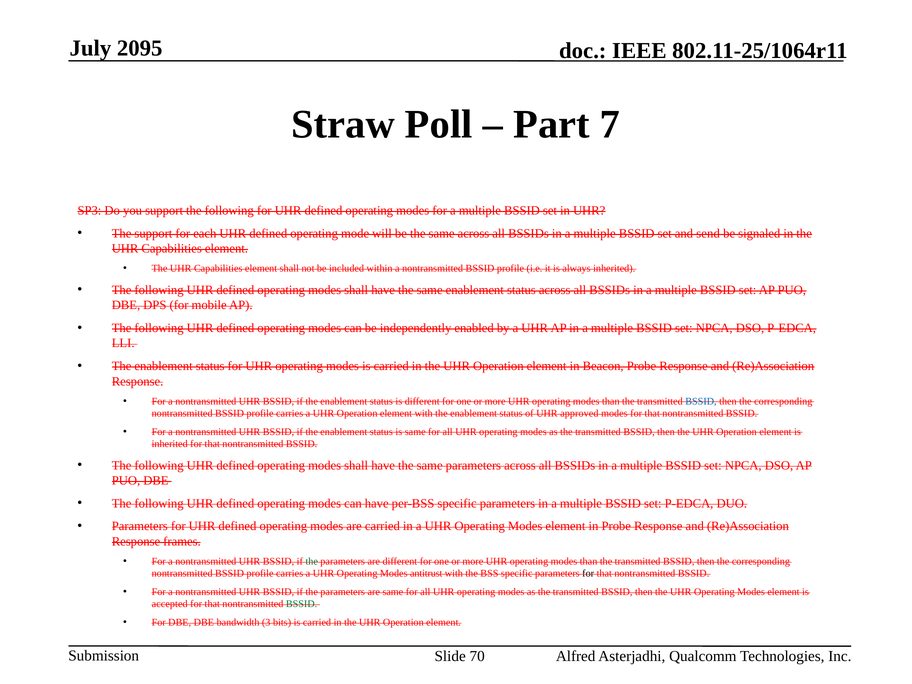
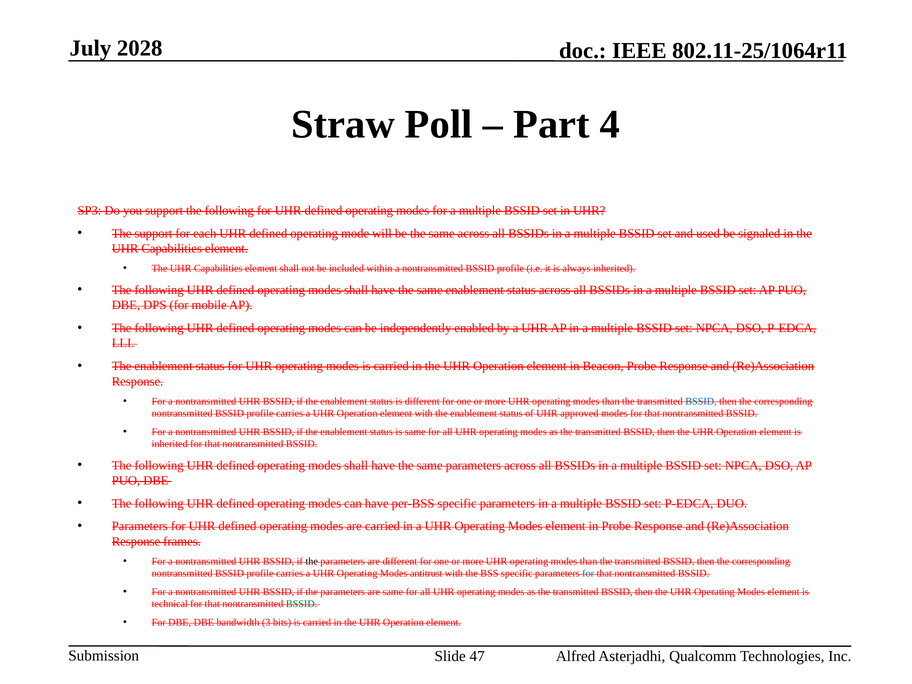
2095: 2095 -> 2028
7: 7 -> 4
send: send -> used
the at (312, 561) colour: green -> black
for at (588, 573) colour: black -> blue
accepted: accepted -> technical
70: 70 -> 47
